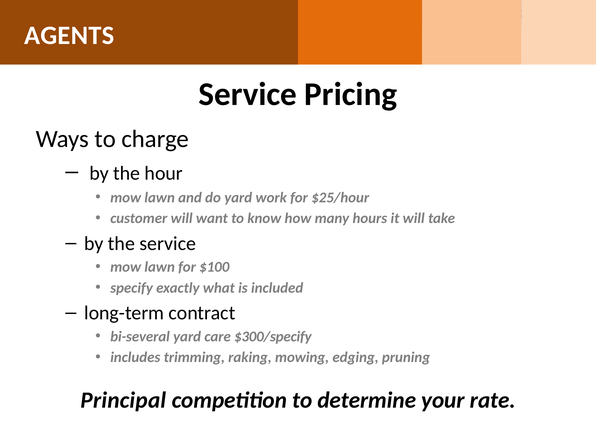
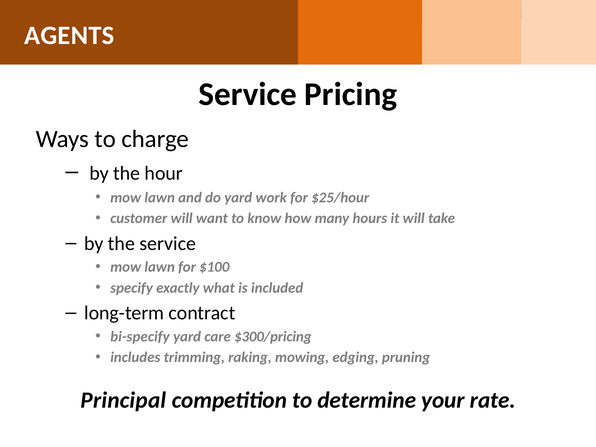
bi-several: bi-several -> bi-specify
$300/specify: $300/specify -> $300/pricing
